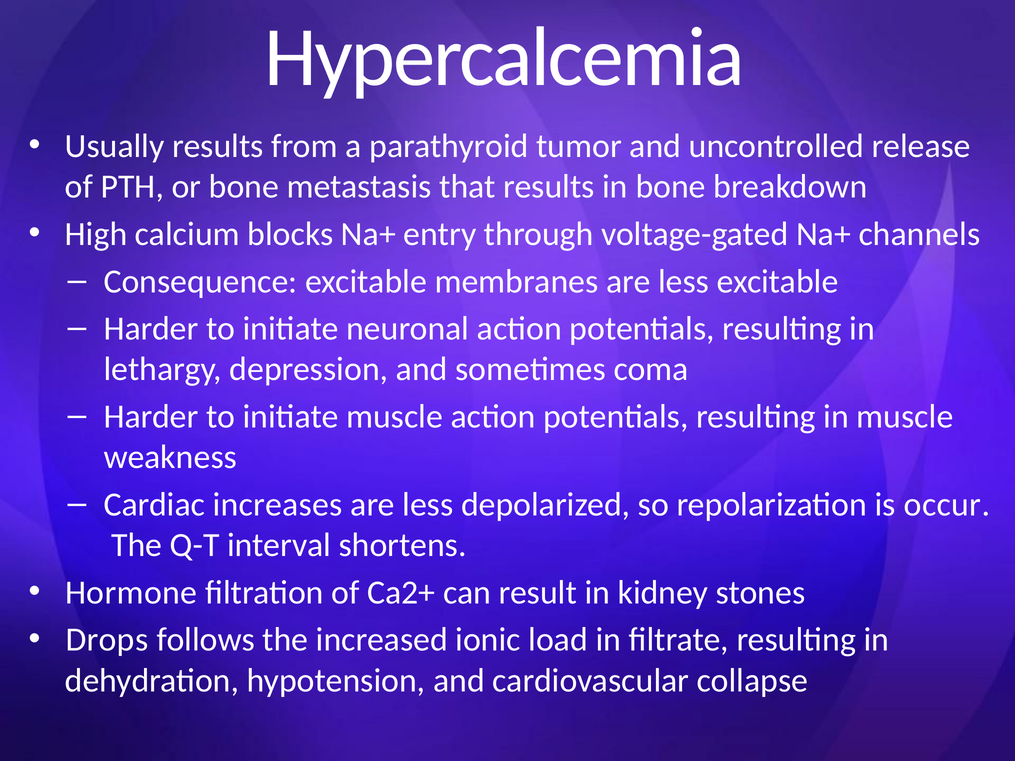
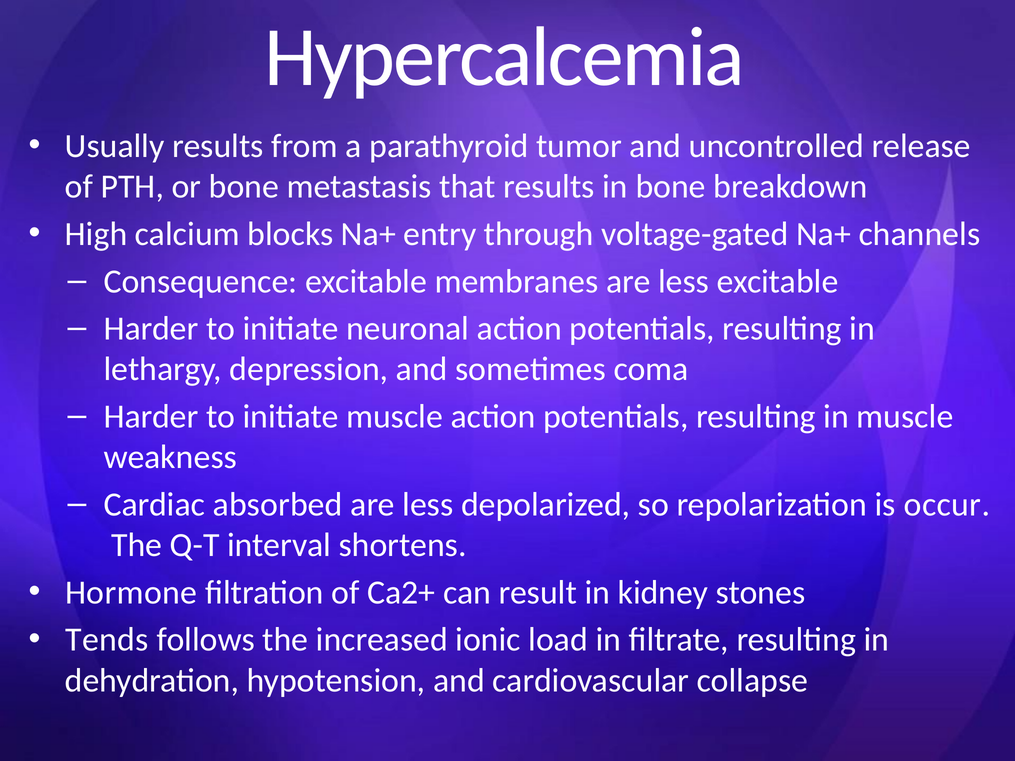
increases: increases -> absorbed
Drops: Drops -> Tends
